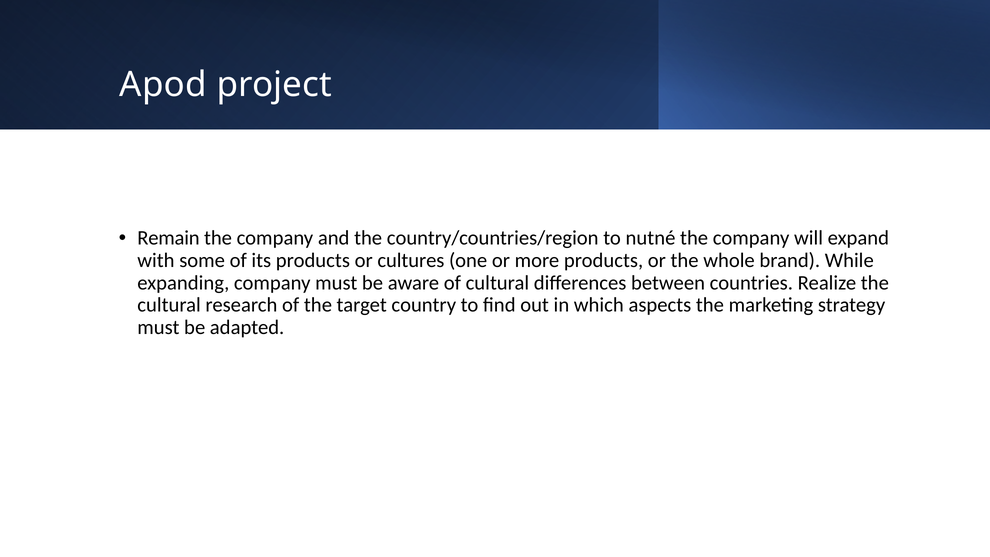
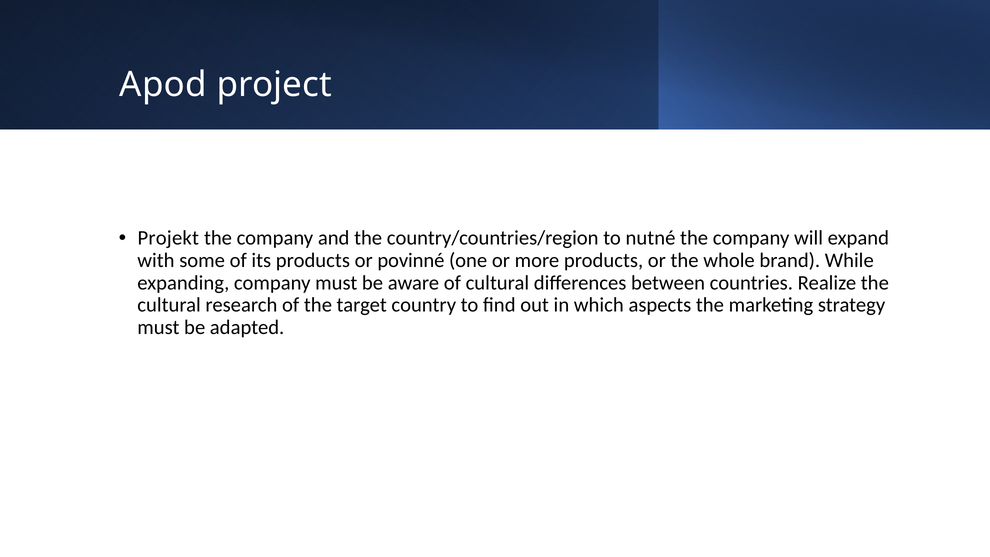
Remain: Remain -> Projekt
cultures: cultures -> povinné
